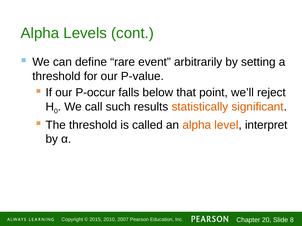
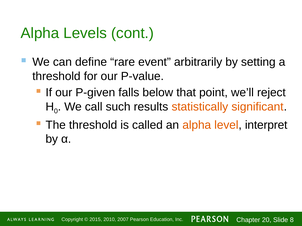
P-occur: P-occur -> P-given
